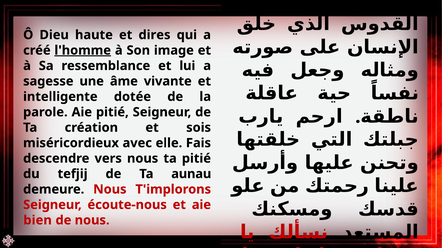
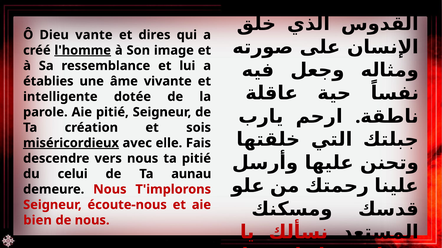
haute: haute -> vante
sagesse: sagesse -> établies
miséricordieux underline: none -> present
tefjij: tefjij -> celui
